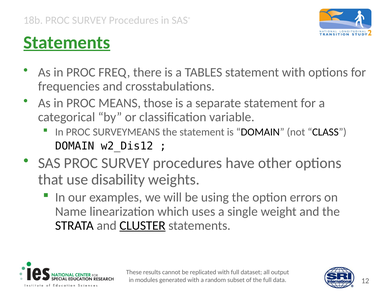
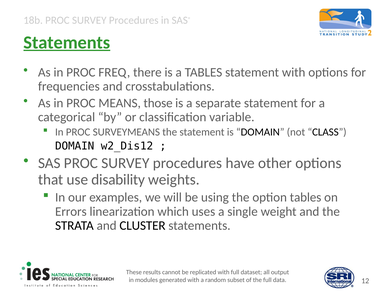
option errors: errors -> tables
Name: Name -> Errors
CLUSTER underline: present -> none
